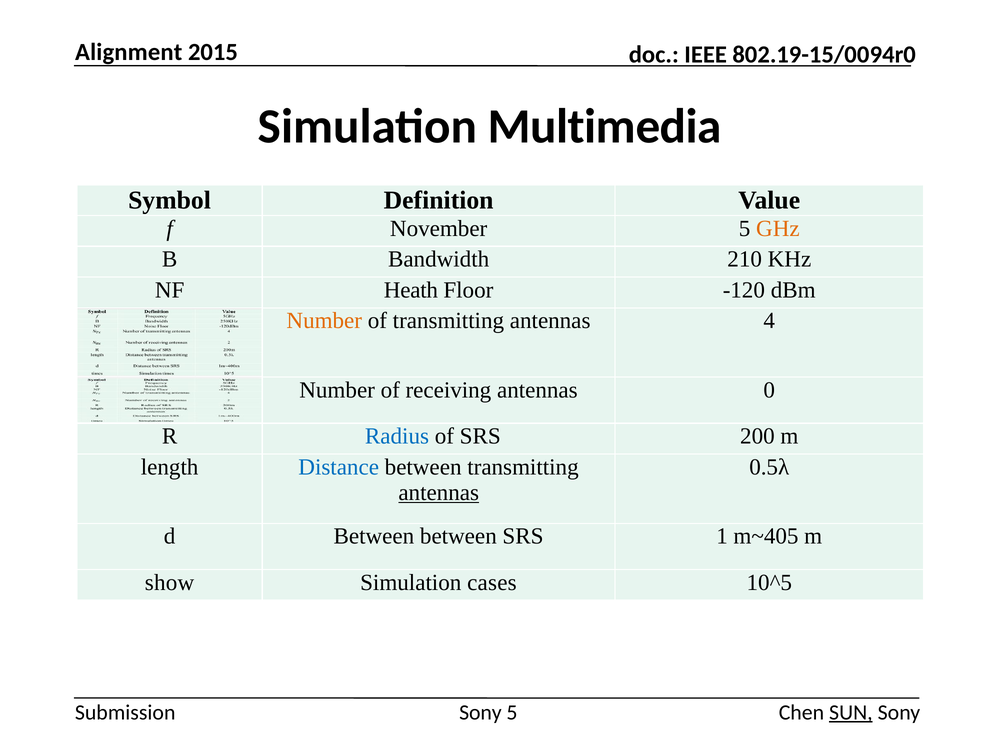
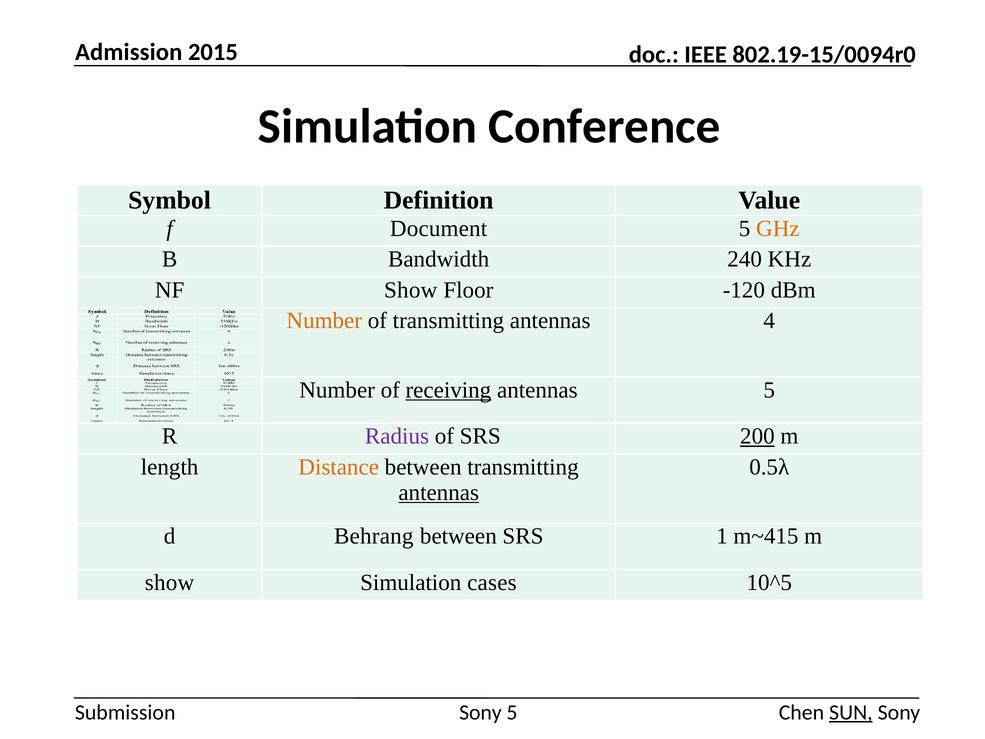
Alignment: Alignment -> Admission
Multimedia: Multimedia -> Conference
November: November -> Document
210: 210 -> 240
NF Heath: Heath -> Show
receiving underline: none -> present
antennas 0: 0 -> 5
Radius colour: blue -> purple
200 underline: none -> present
Distance colour: blue -> orange
d Between: Between -> Behrang
m~405: m~405 -> m~415
